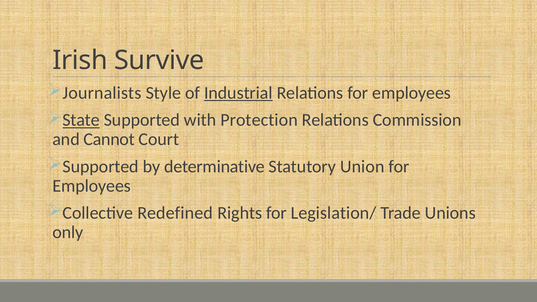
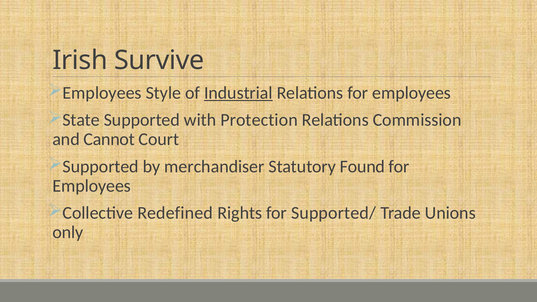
Journalists at (102, 93): Journalists -> Employees
State underline: present -> none
determinative: determinative -> merchandiser
Union: Union -> Found
Legislation/: Legislation/ -> Supported/
